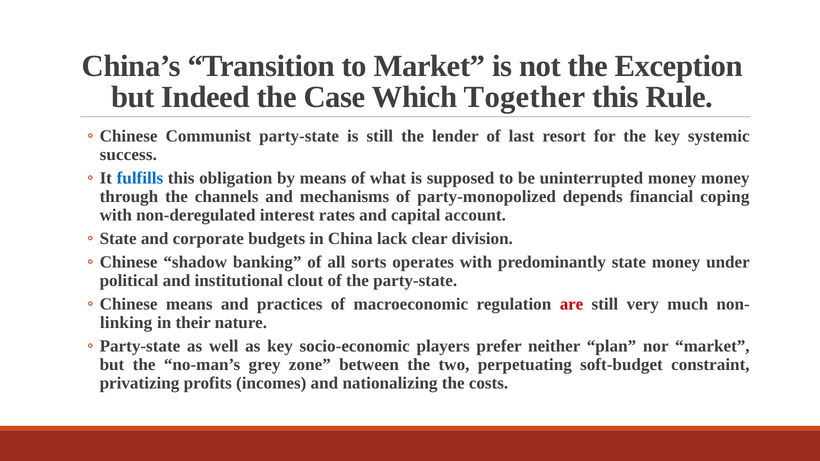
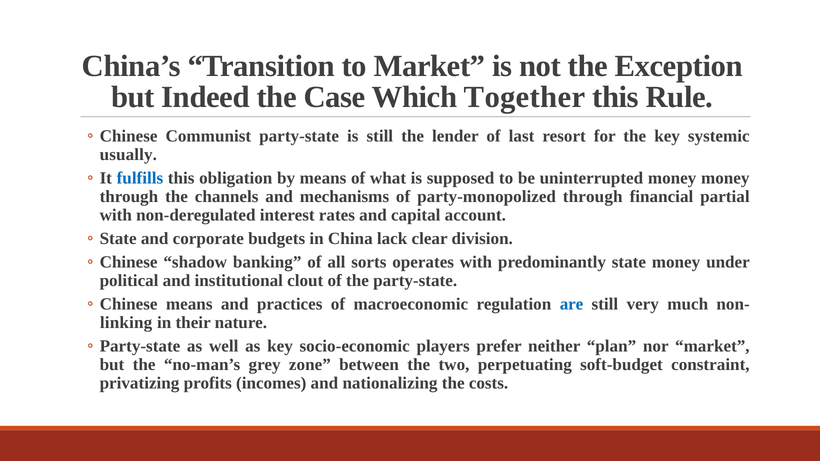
success: success -> usually
party-monopolized depends: depends -> through
coping: coping -> partial
are colour: red -> blue
